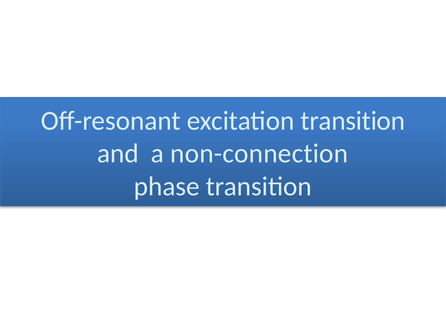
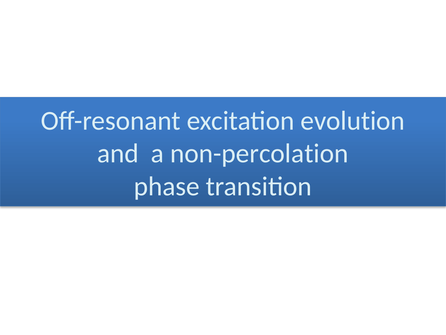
excitation transition: transition -> evolution
non-connection: non-connection -> non-percolation
